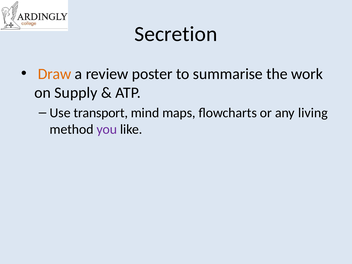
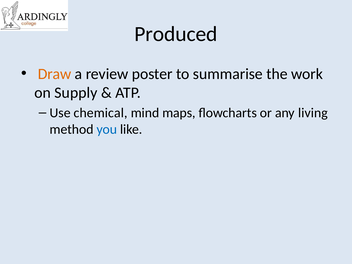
Secretion: Secretion -> Produced
transport: transport -> chemical
you colour: purple -> blue
